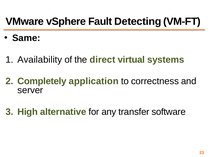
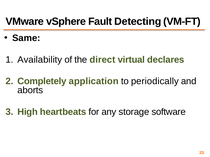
systems: systems -> declares
correctness: correctness -> periodically
server: server -> aborts
alternative: alternative -> heartbeats
transfer: transfer -> storage
